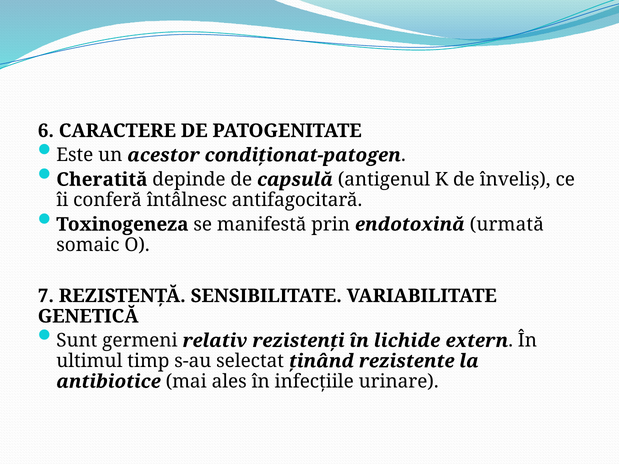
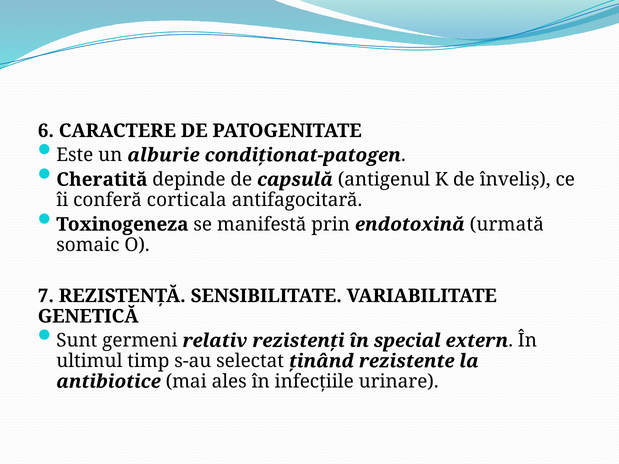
acestor: acestor -> alburie
întâlnesc: întâlnesc -> corticala
lichide: lichide -> special
